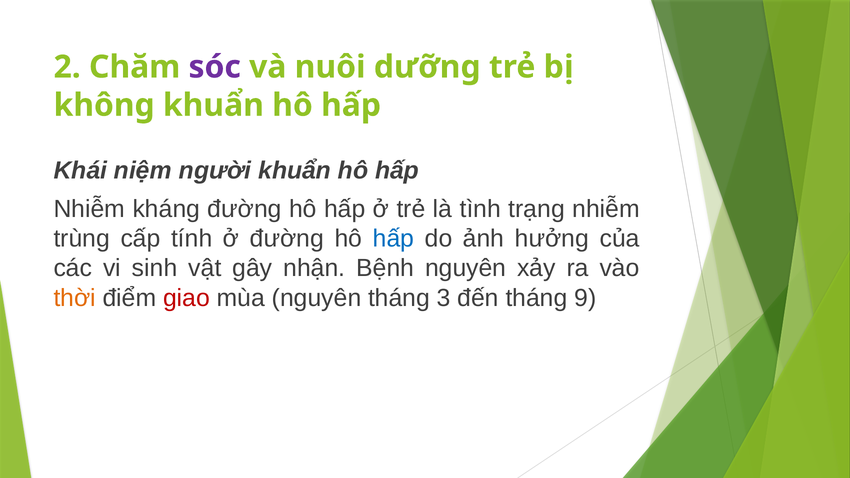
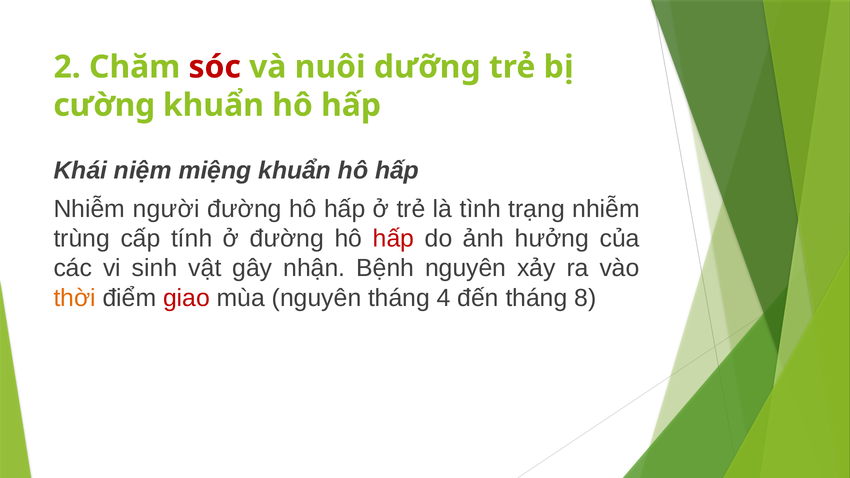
sóc colour: purple -> red
không: không -> cường
người: người -> miệng
kháng: kháng -> người
hấp at (394, 239) colour: blue -> red
3: 3 -> 4
9: 9 -> 8
